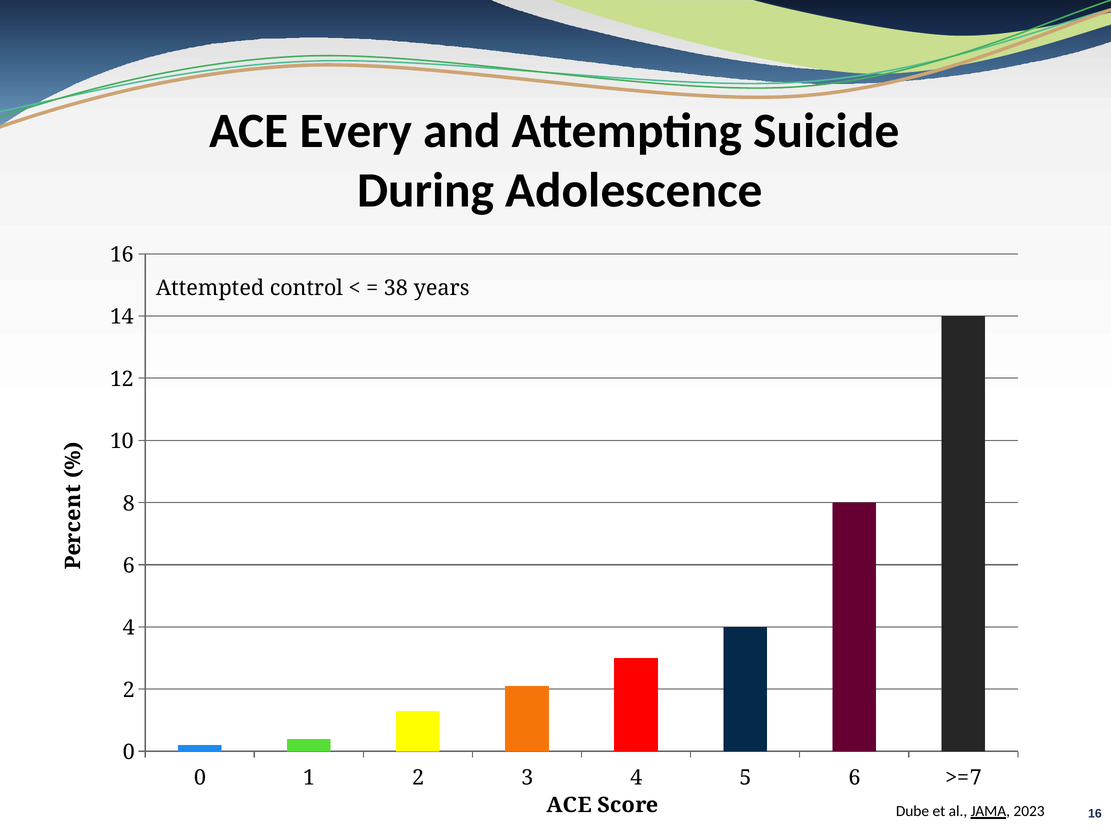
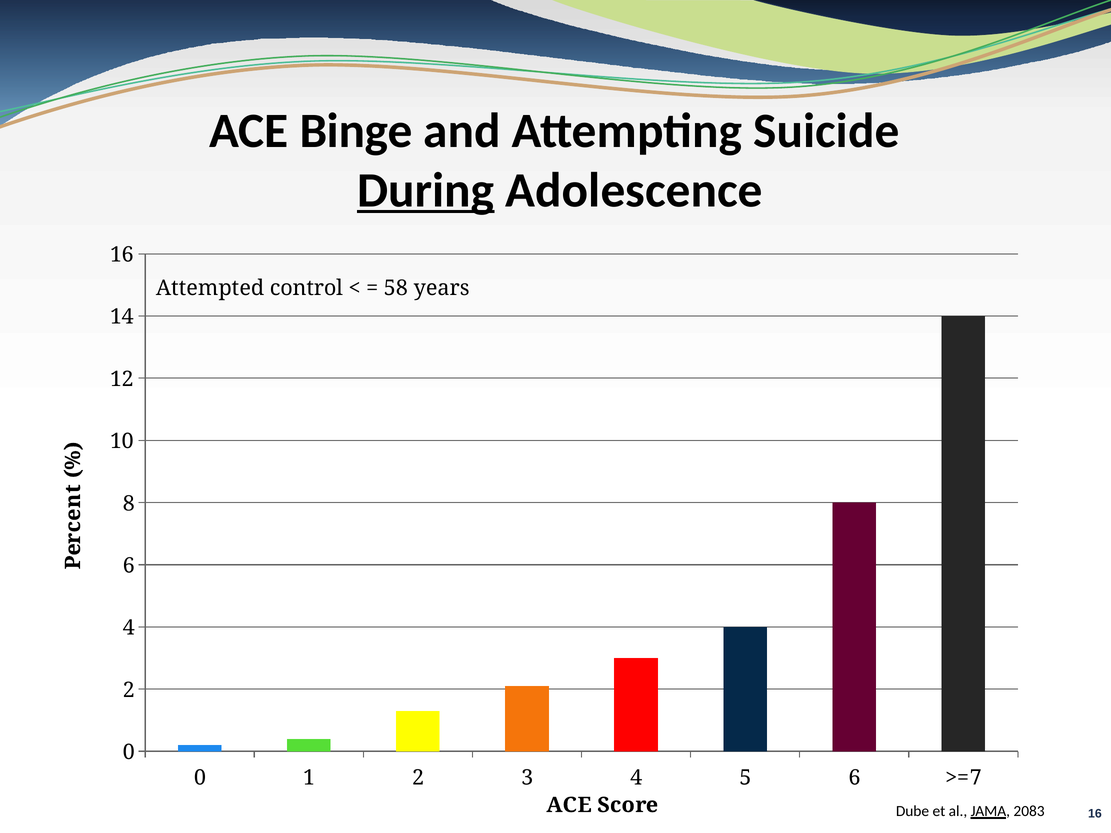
Every: Every -> Binge
During underline: none -> present
38: 38 -> 58
2023: 2023 -> 2083
